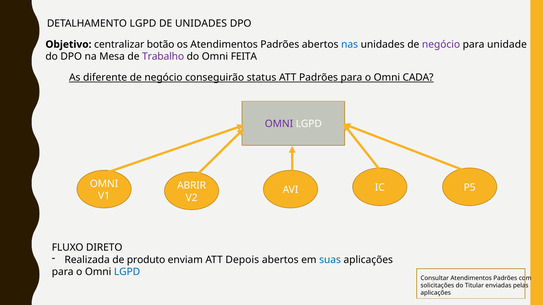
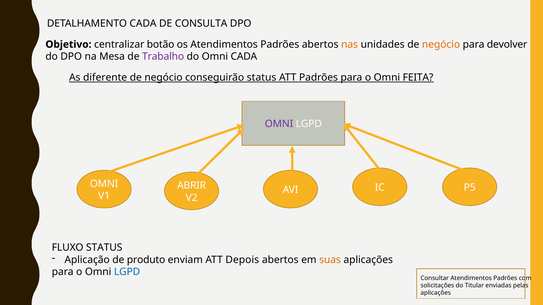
DETALHAMENTO LGPD: LGPD -> CADA
DE UNIDADES: UNIDADES -> CONSULTA
nas colour: blue -> orange
negócio at (441, 44) colour: purple -> orange
unidade: unidade -> devolver
Omni FEITA: FEITA -> CADA
CADA: CADA -> FEITA
FLUXO DIRETO: DIRETO -> STATUS
Realizada: Realizada -> Aplicação
suas colour: blue -> orange
